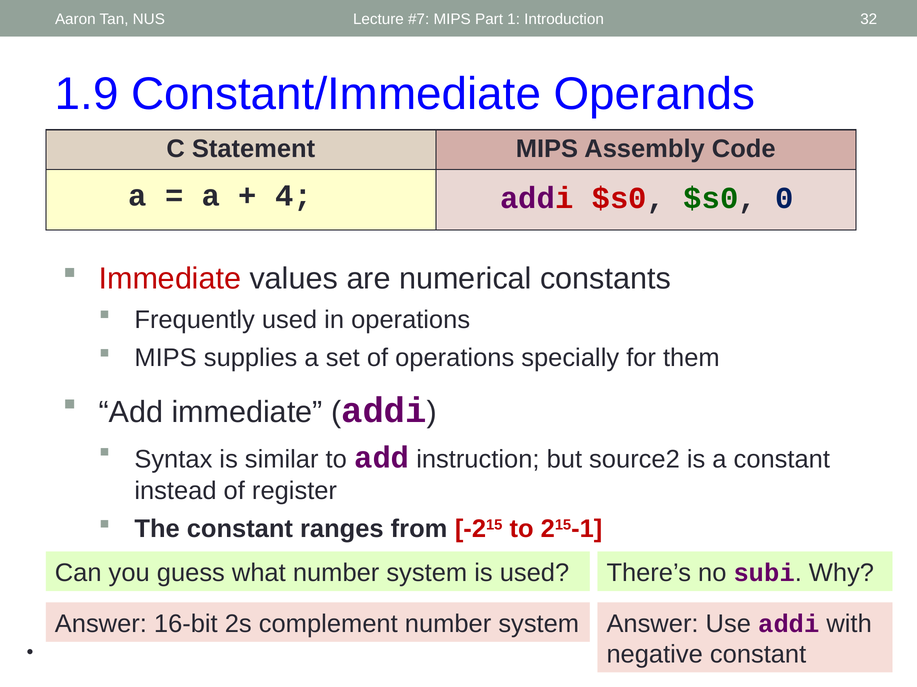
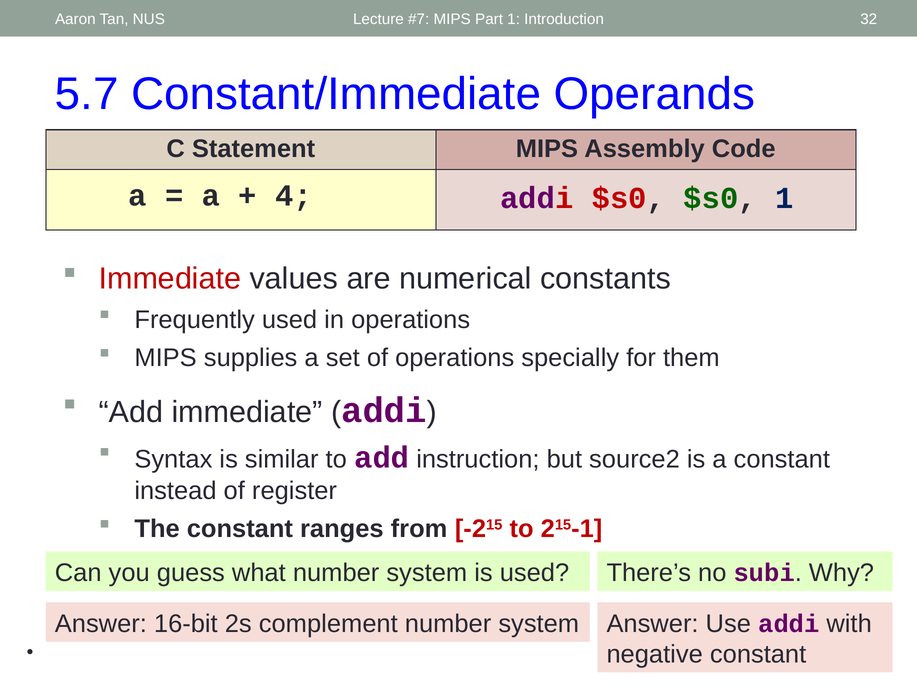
1.9: 1.9 -> 5.7
$s0 0: 0 -> 1
